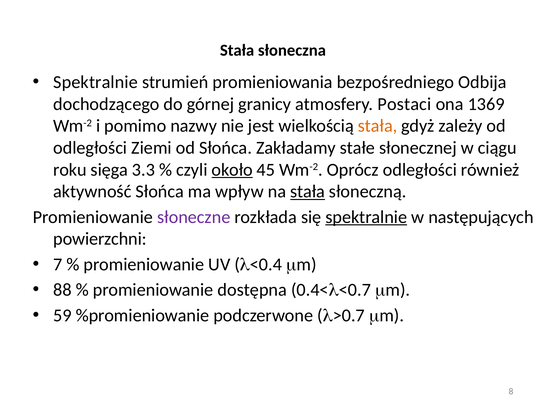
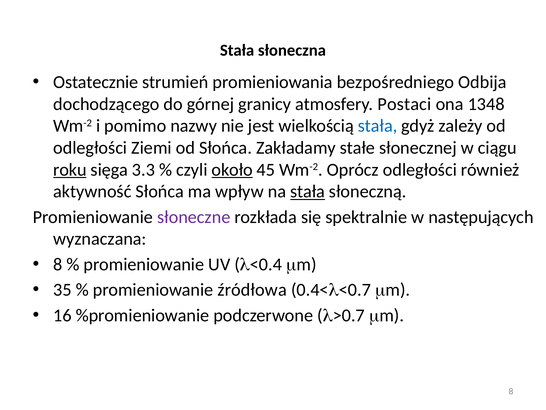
Spektralnie at (96, 82): Spektralnie -> Ostatecznie
1369: 1369 -> 1348
stała at (378, 126) colour: orange -> blue
roku underline: none -> present
spektralnie at (366, 217) underline: present -> none
powierzchni: powierzchni -> wyznaczana
7 at (58, 264): 7 -> 8
88: 88 -> 35
dostępna: dostępna -> źródłowa
59: 59 -> 16
